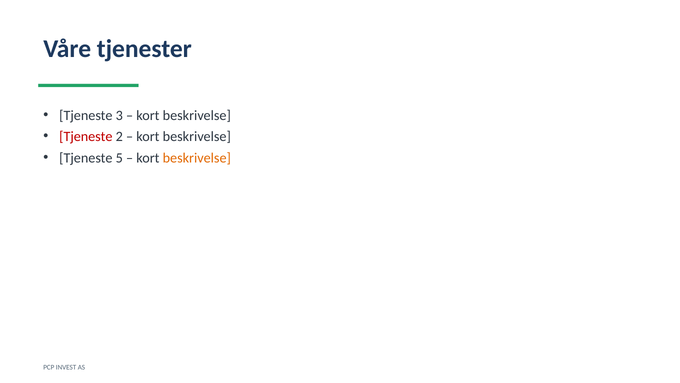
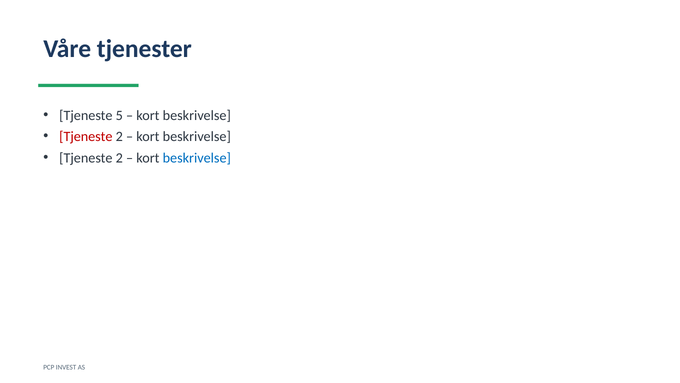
3: 3 -> 5
5 at (119, 158): 5 -> 2
beskrivelse at (197, 158) colour: orange -> blue
